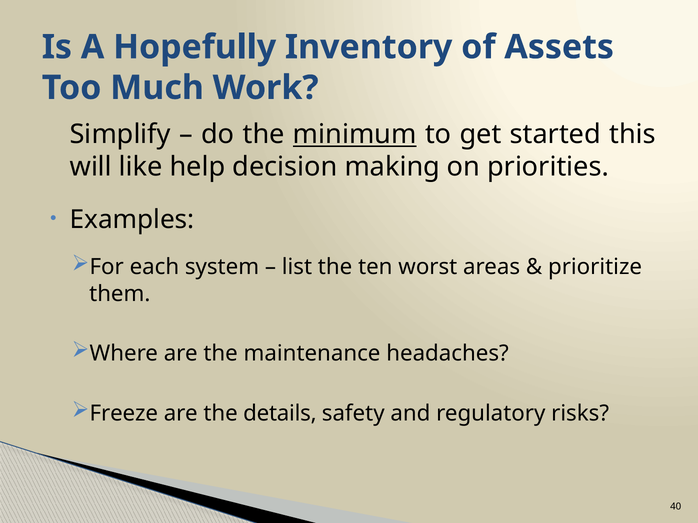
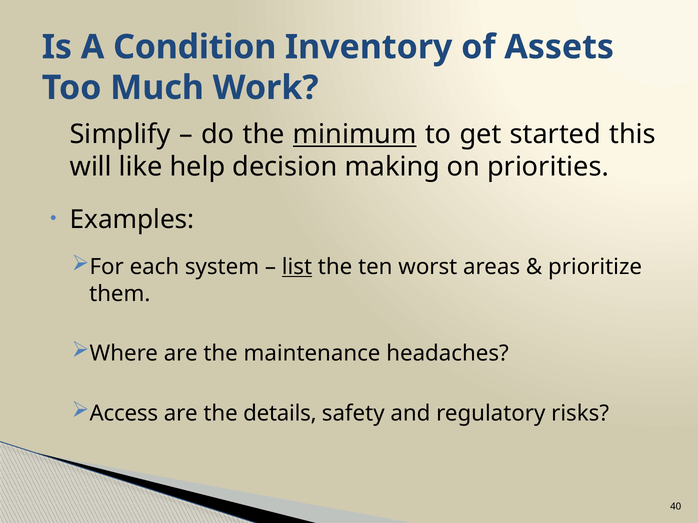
Hopefully: Hopefully -> Condition
list underline: none -> present
Freeze: Freeze -> Access
